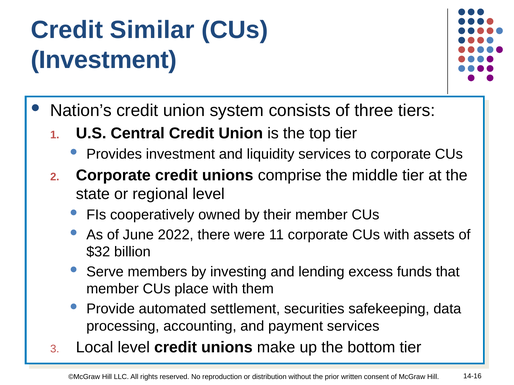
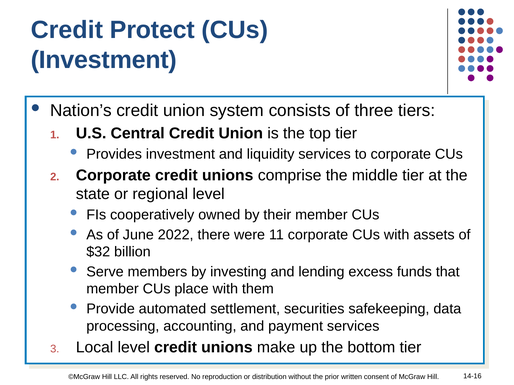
Similar: Similar -> Protect
